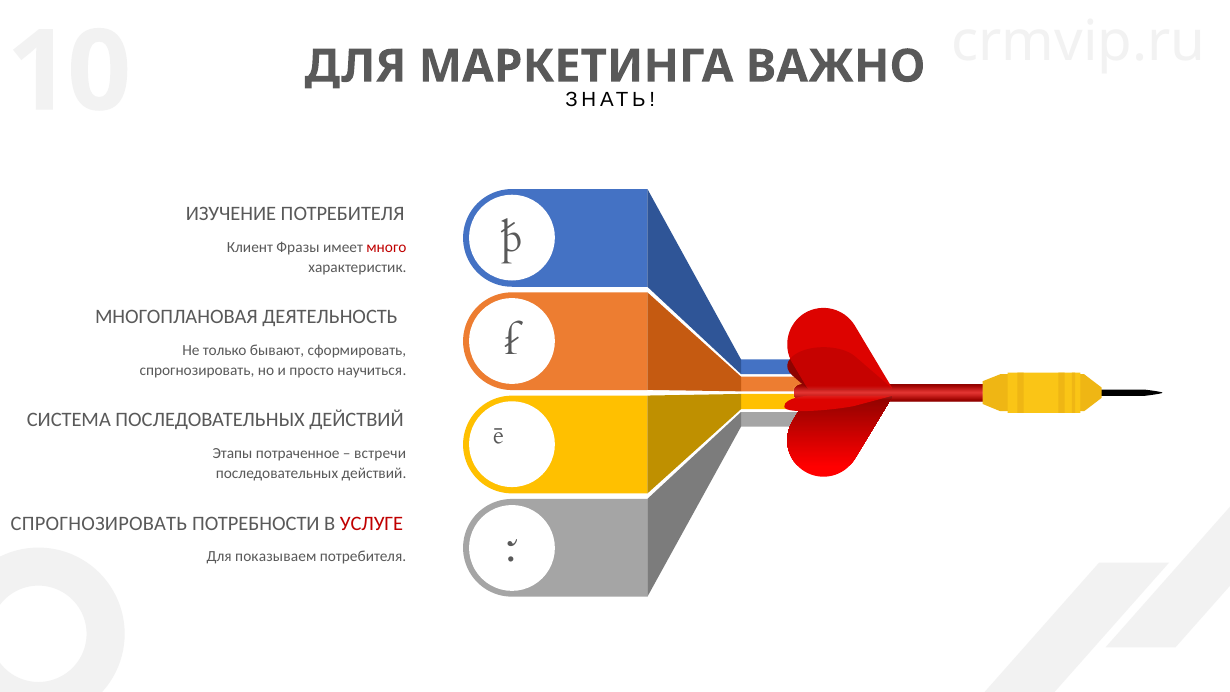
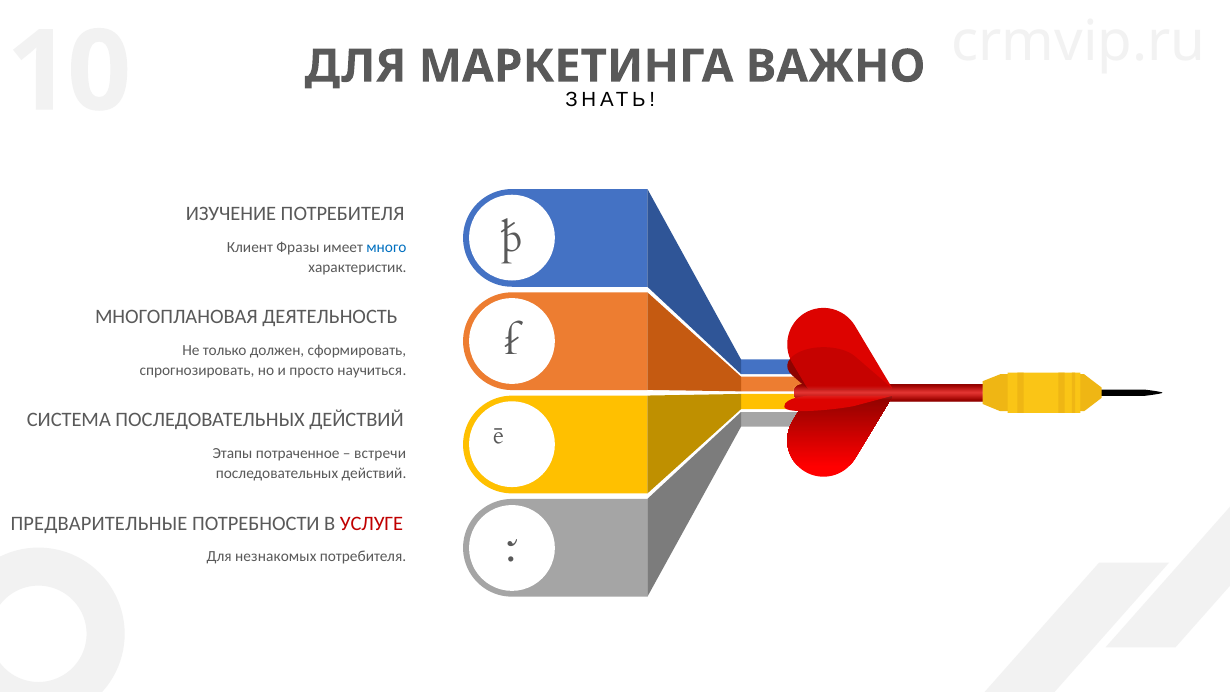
много colour: red -> blue
бывают: бывают -> должен
СПРОГНОЗИРОВАТЬ at (99, 523): СПРОГНОЗИРОВАТЬ -> ПРЕДВАРИТЕЛЬНЫЕ
показываем: показываем -> незнакомых
